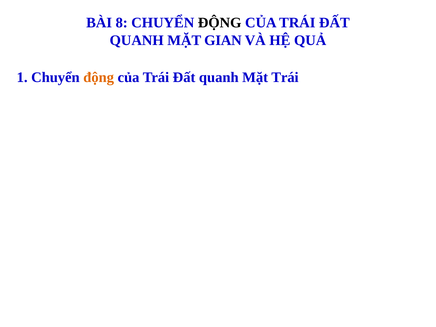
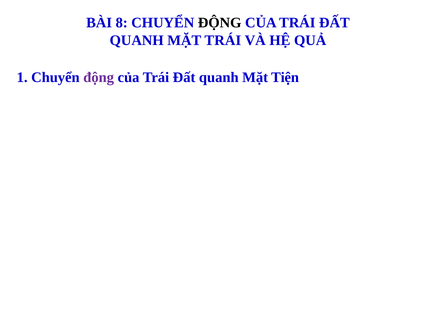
MẶT GIAN: GIAN -> TRÁI
động at (99, 77) colour: orange -> purple
Mặt Trái: Trái -> Tiện
